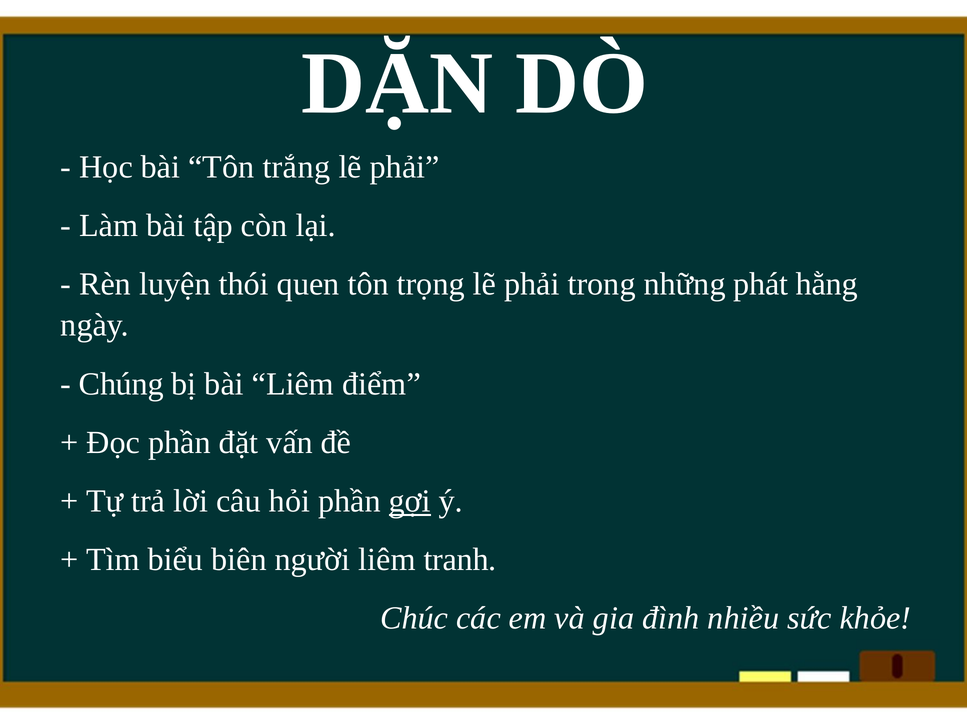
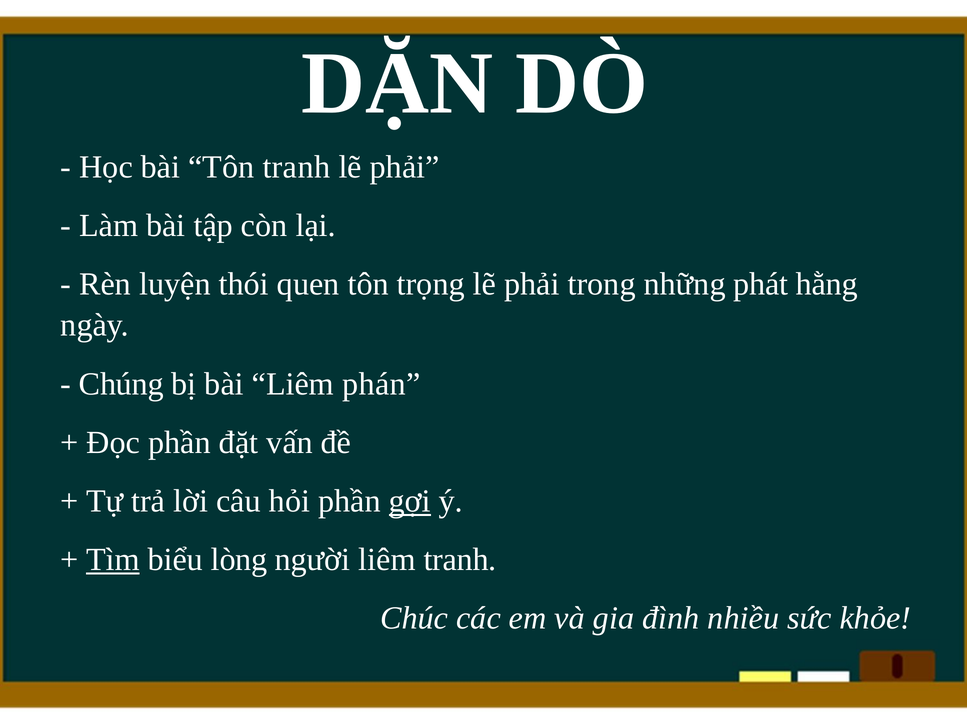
Tôn trắng: trắng -> tranh
điểm: điểm -> phán
Tìm underline: none -> present
biên: biên -> lòng
